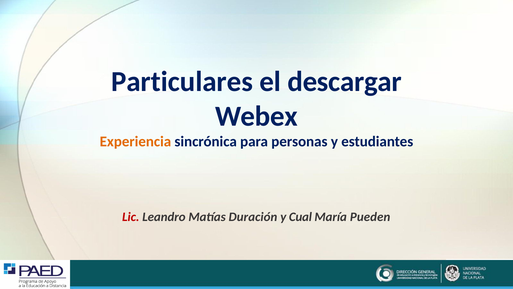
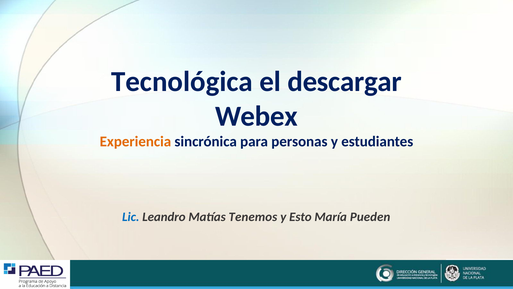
Particulares: Particulares -> Tecnológica
Lic colour: red -> blue
Duración: Duración -> Tenemos
Cual: Cual -> Esto
